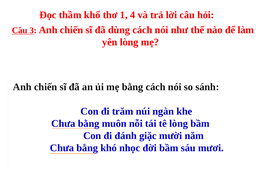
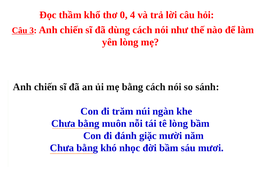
1: 1 -> 0
